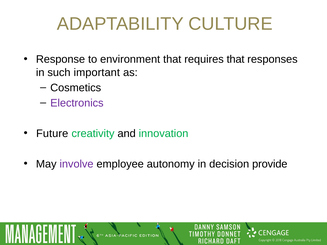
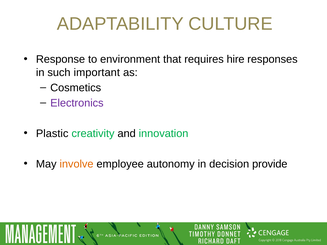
requires that: that -> hire
Future: Future -> Plastic
involve colour: purple -> orange
